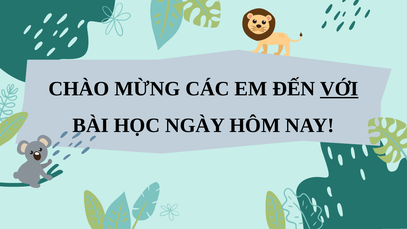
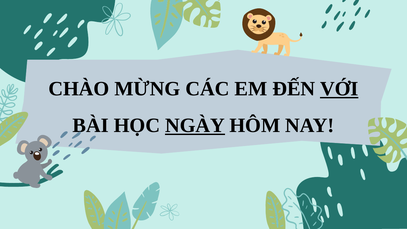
NGÀY underline: none -> present
